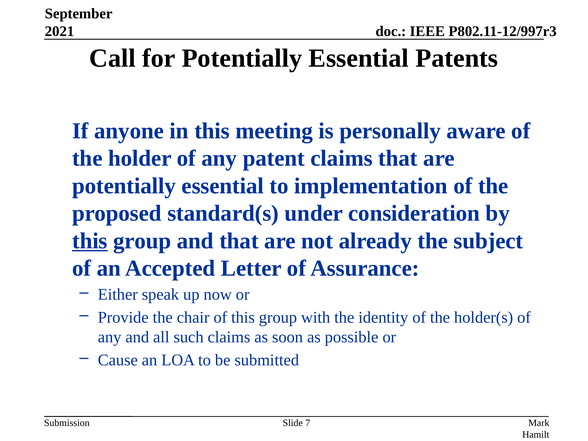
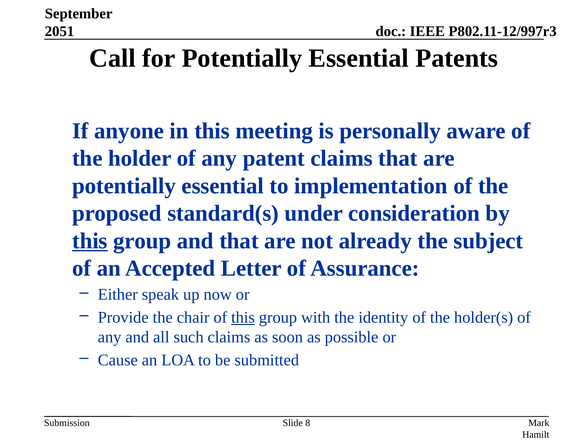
2021: 2021 -> 2051
this at (243, 317) underline: none -> present
7: 7 -> 8
